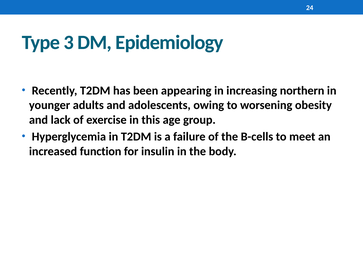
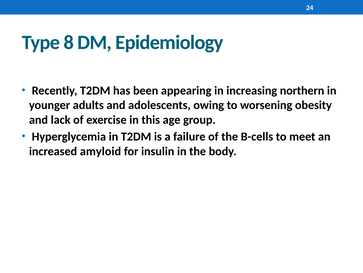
3: 3 -> 8
function: function -> amyloid
